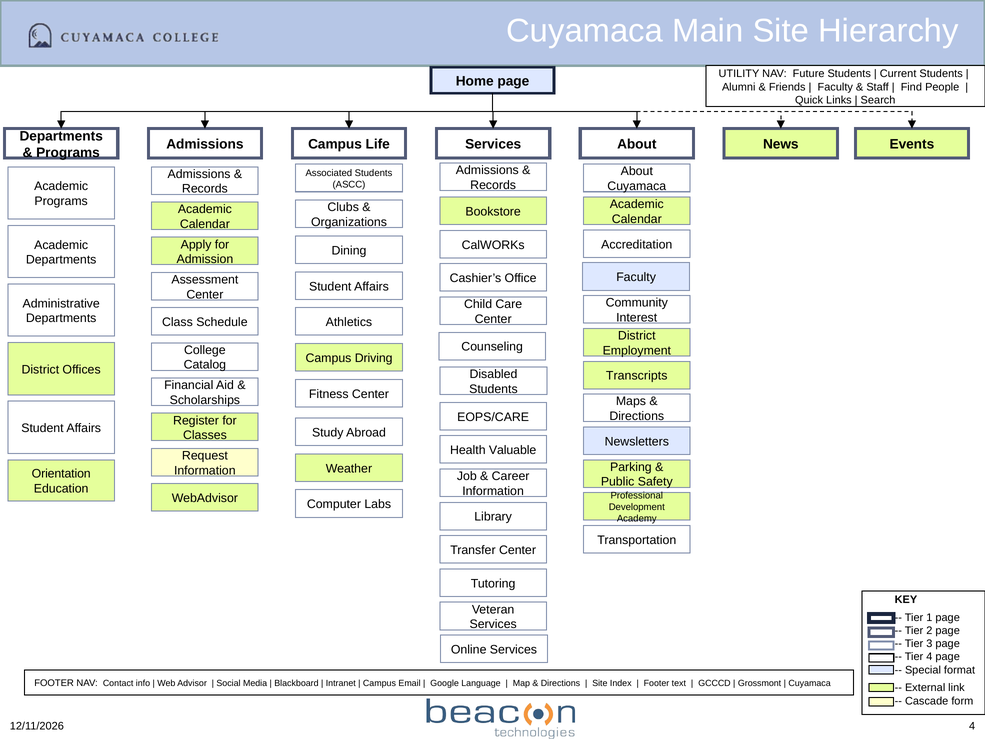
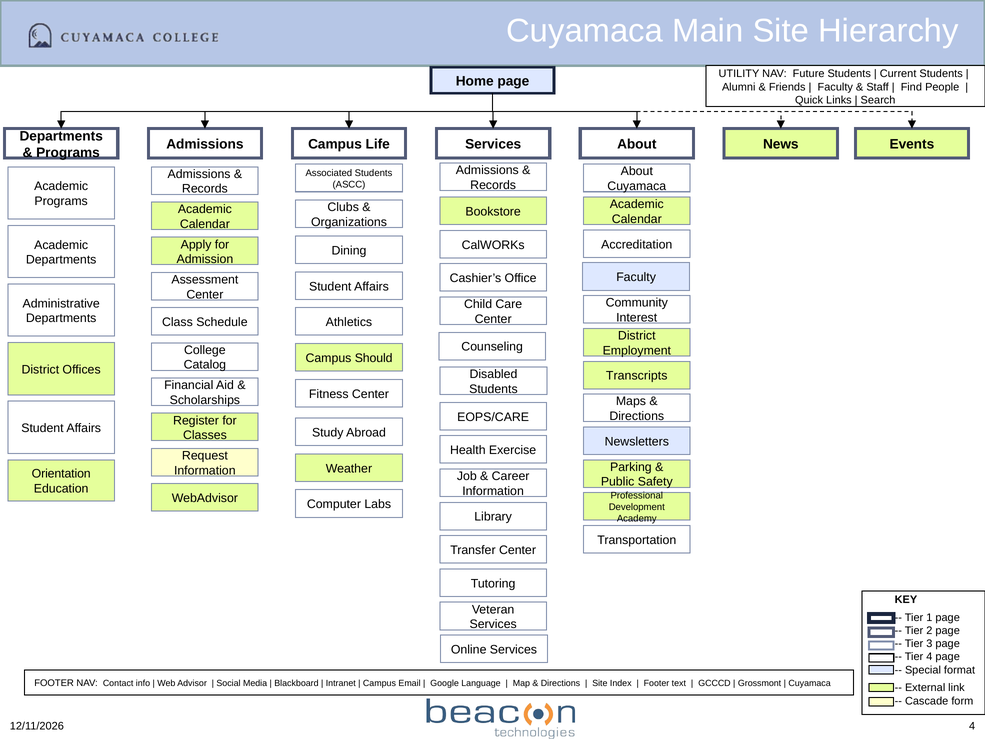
Driving: Driving -> Should
Valuable: Valuable -> Exercise
